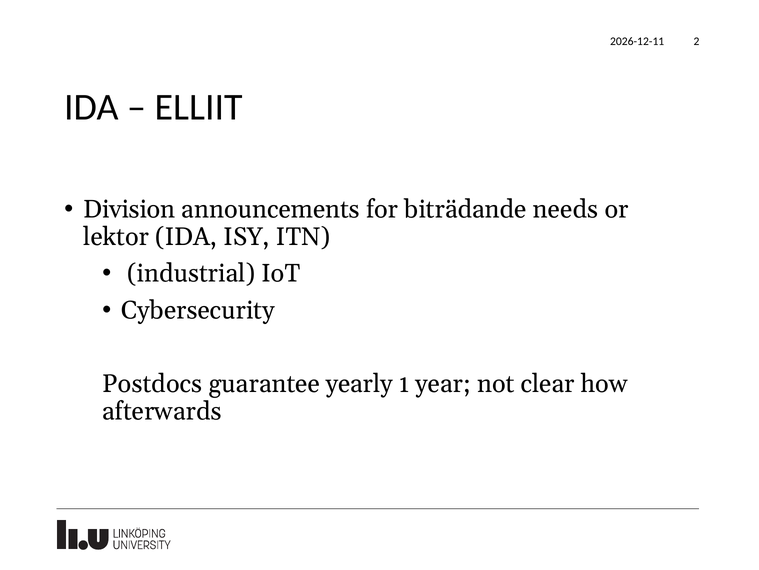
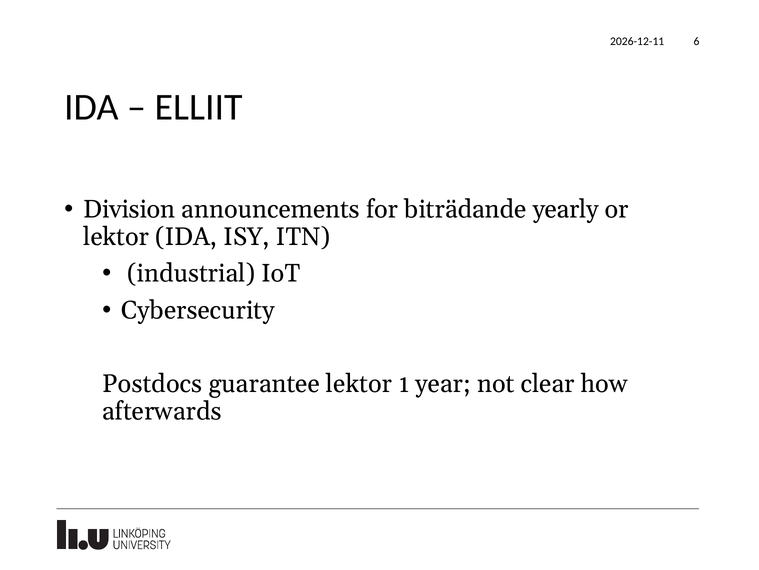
2: 2 -> 6
needs: needs -> yearly
guarantee yearly: yearly -> lektor
